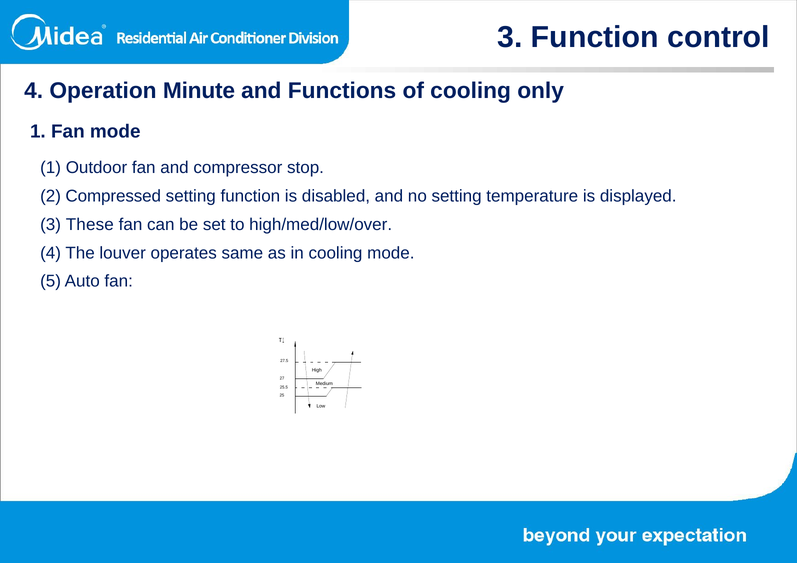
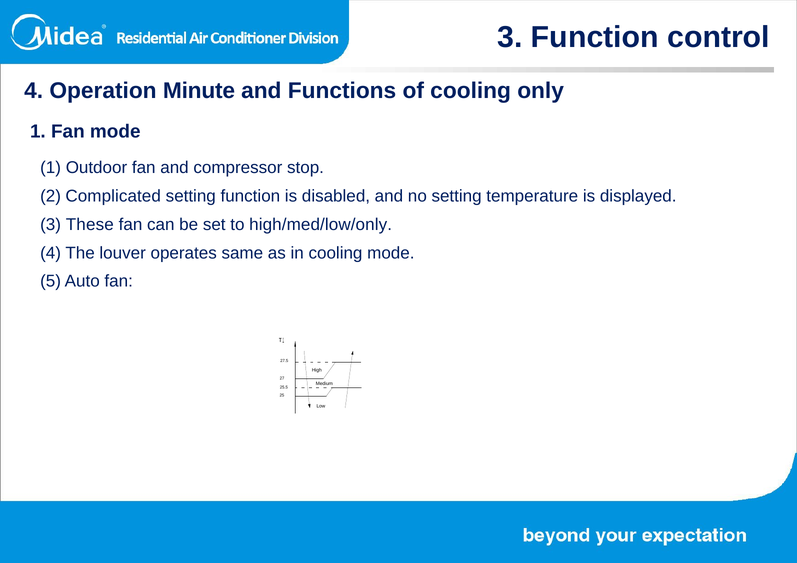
Compressed: Compressed -> Complicated
high/med/low/over: high/med/low/over -> high/med/low/only
